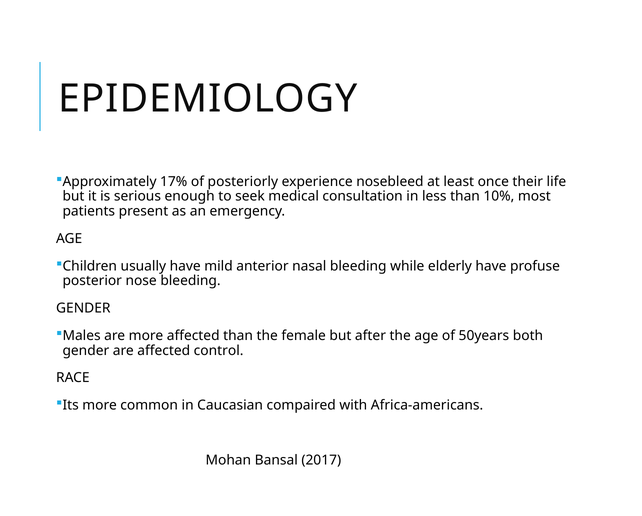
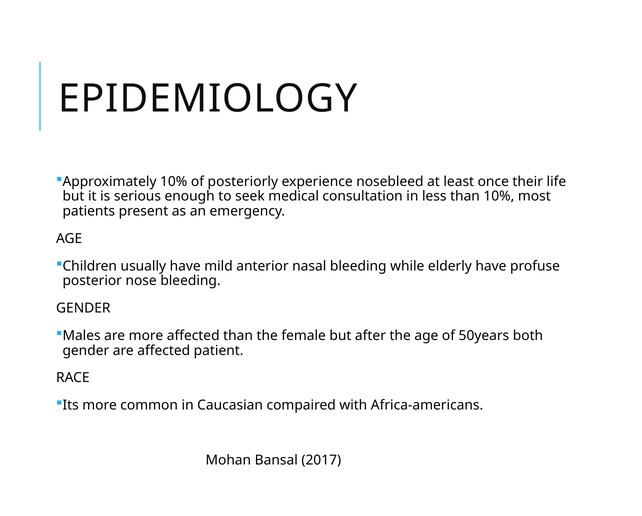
Approximately 17%: 17% -> 10%
control: control -> patient
